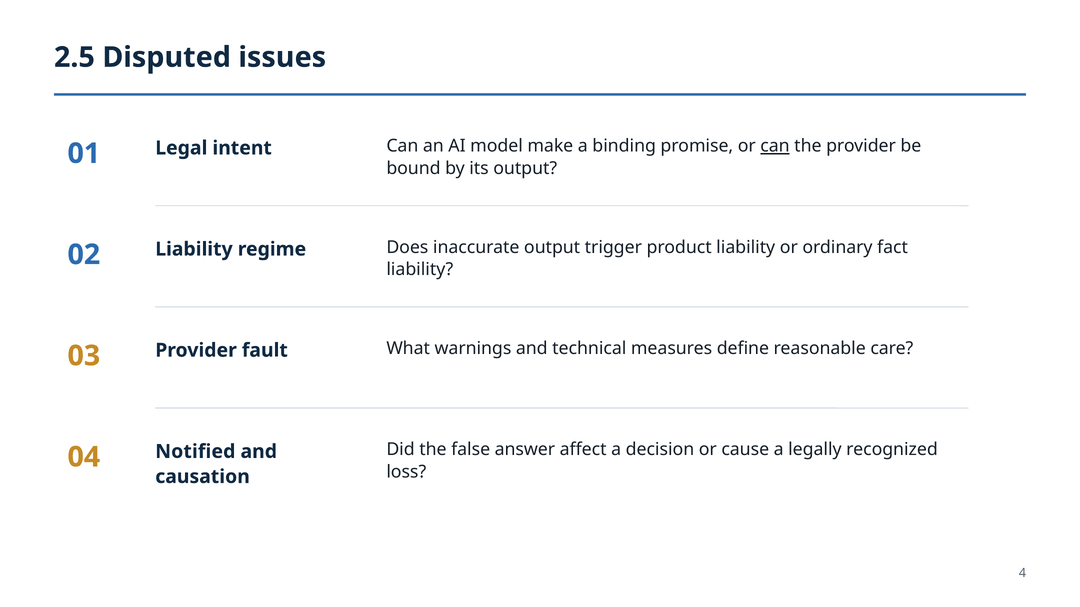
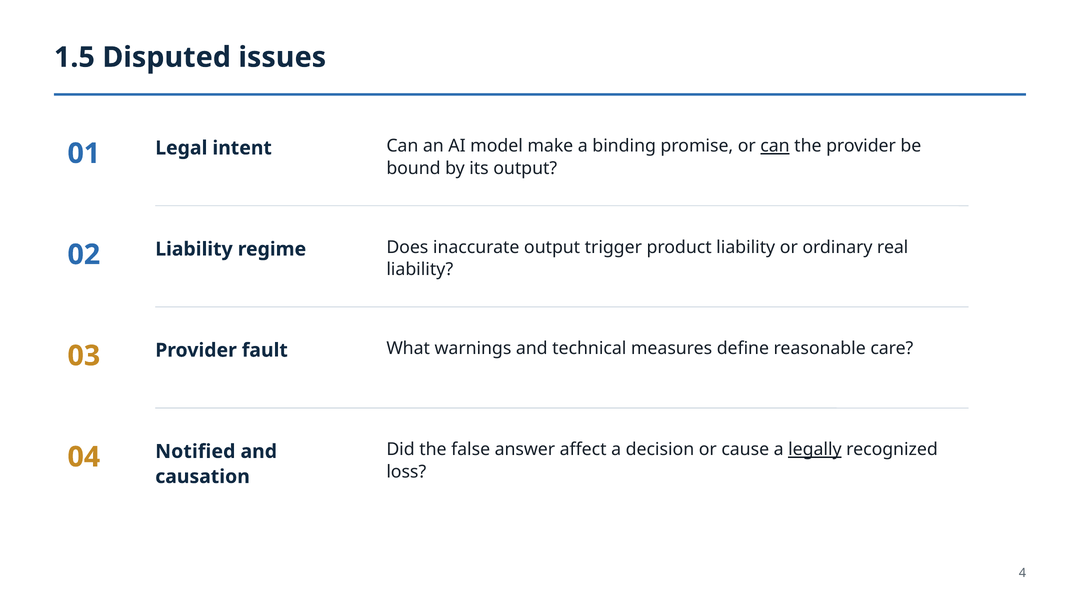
2.5: 2.5 -> 1.5
fact: fact -> real
legally underline: none -> present
